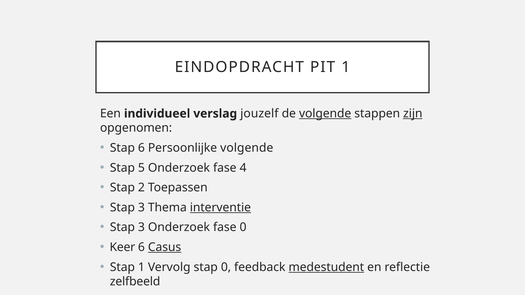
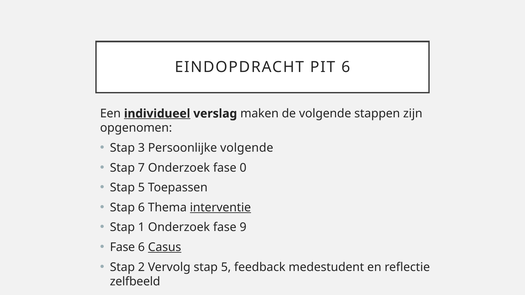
PIT 1: 1 -> 6
individueel underline: none -> present
jouzelf: jouzelf -> maken
volgende at (325, 114) underline: present -> none
zijn underline: present -> none
Stap 6: 6 -> 3
5: 5 -> 7
4: 4 -> 0
2 at (141, 188): 2 -> 5
3 at (141, 208): 3 -> 6
3 at (141, 228): 3 -> 1
fase 0: 0 -> 9
Keer at (122, 247): Keer -> Fase
Stap 1: 1 -> 2
Vervolg stap 0: 0 -> 5
medestudent underline: present -> none
